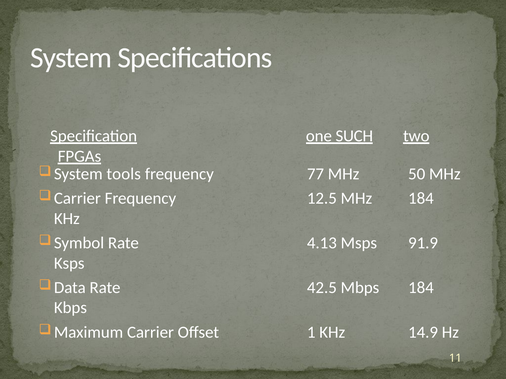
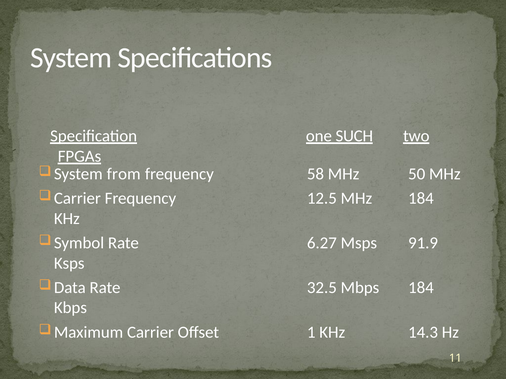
tools: tools -> from
77: 77 -> 58
4.13: 4.13 -> 6.27
42.5: 42.5 -> 32.5
14.9: 14.9 -> 14.3
